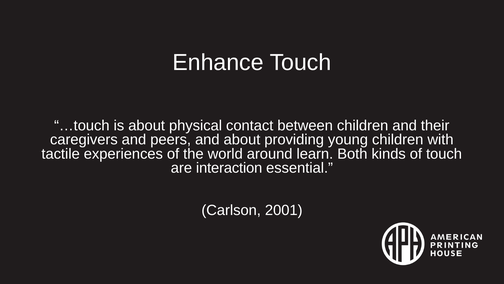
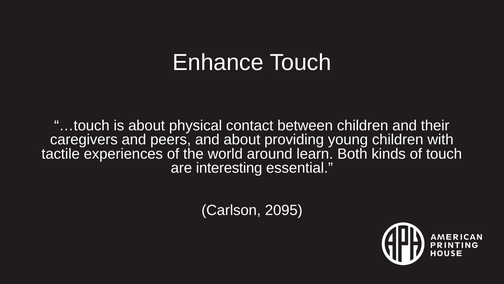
interaction: interaction -> interesting
2001: 2001 -> 2095
